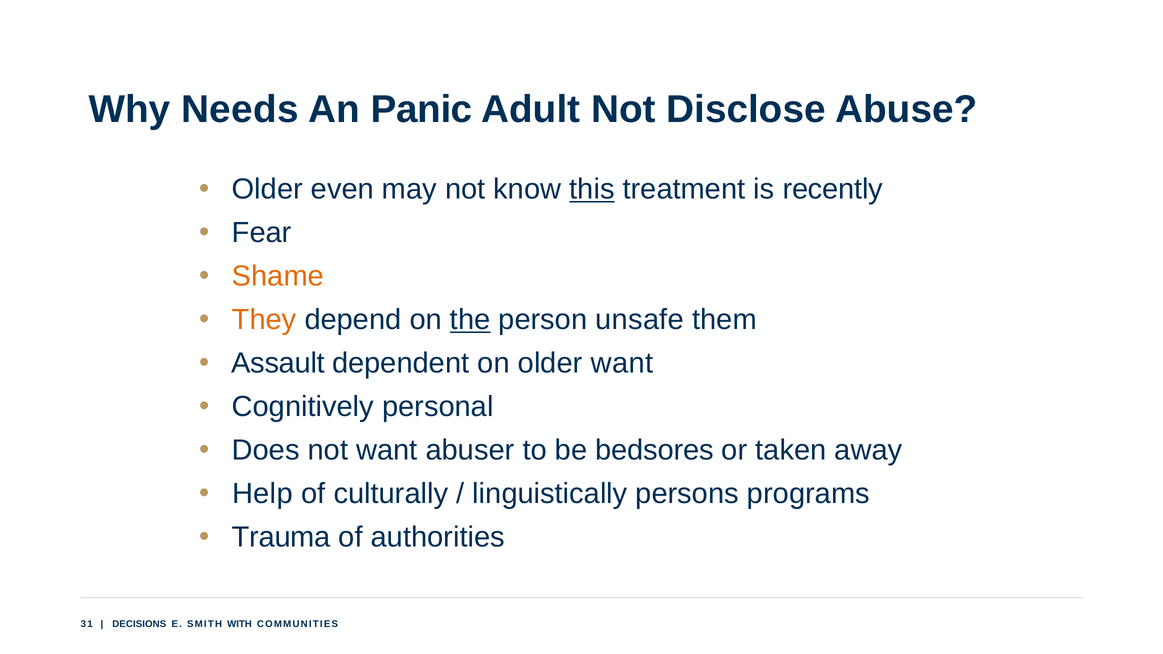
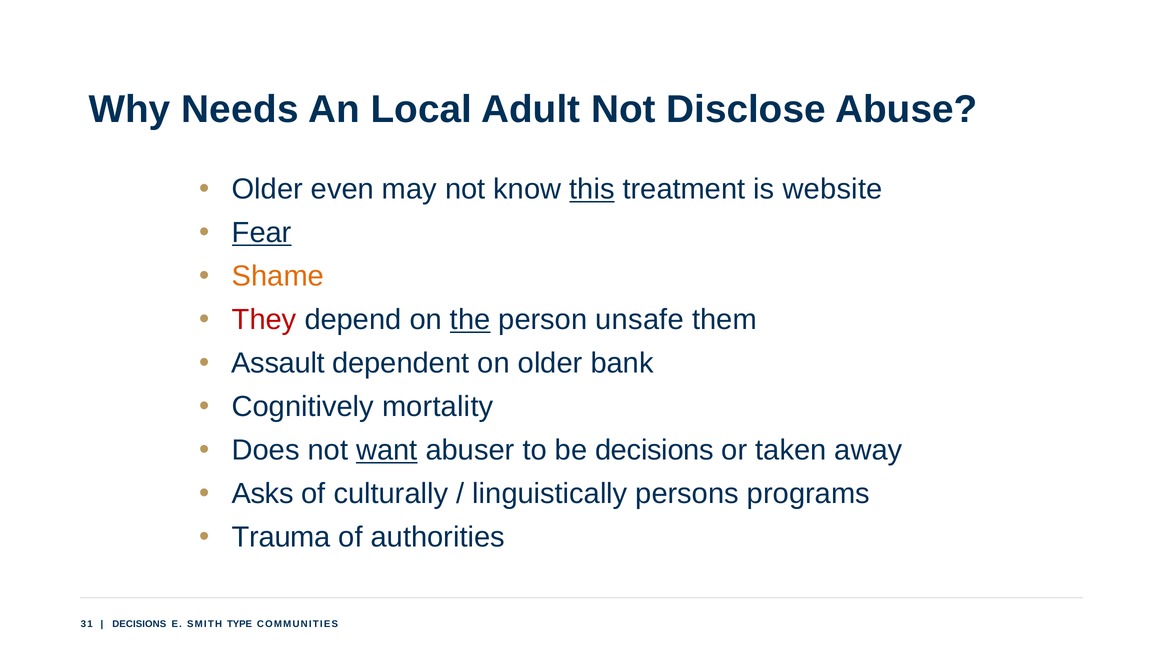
Panic: Panic -> Local
recently: recently -> website
Fear underline: none -> present
They colour: orange -> red
older want: want -> bank
personal: personal -> mortality
want at (387, 450) underline: none -> present
be bedsores: bedsores -> decisions
Help: Help -> Asks
WITH: WITH -> TYPE
